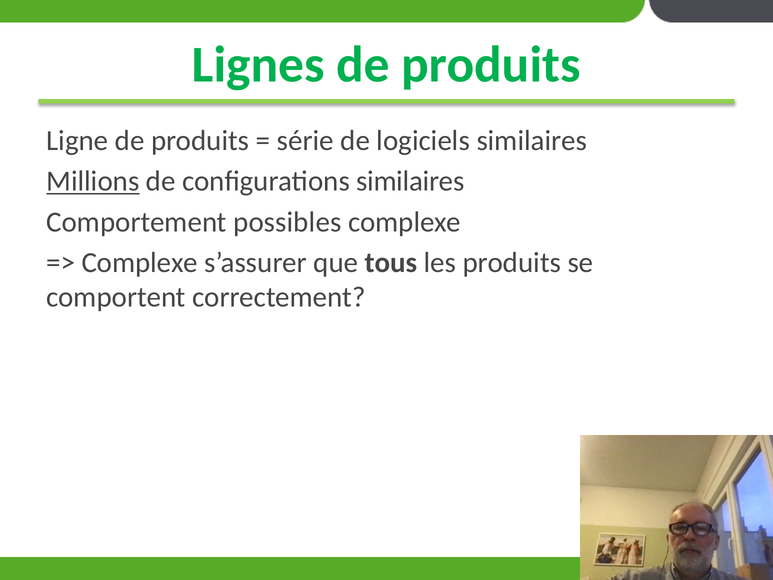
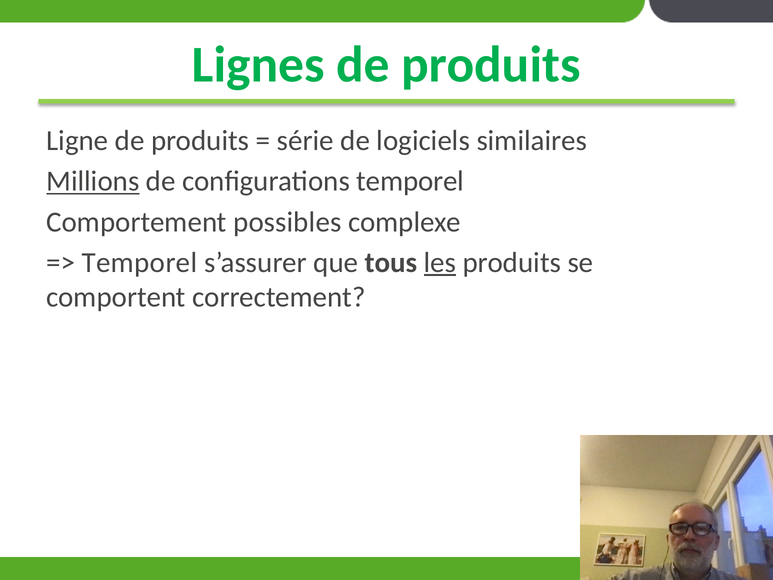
configurations similaires: similaires -> temporel
Complexe at (140, 262): Complexe -> Temporel
les underline: none -> present
